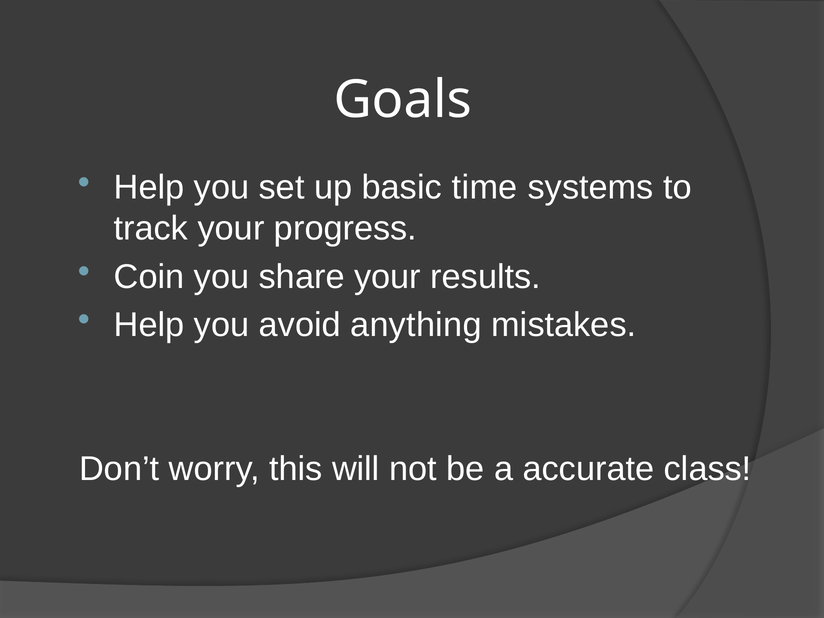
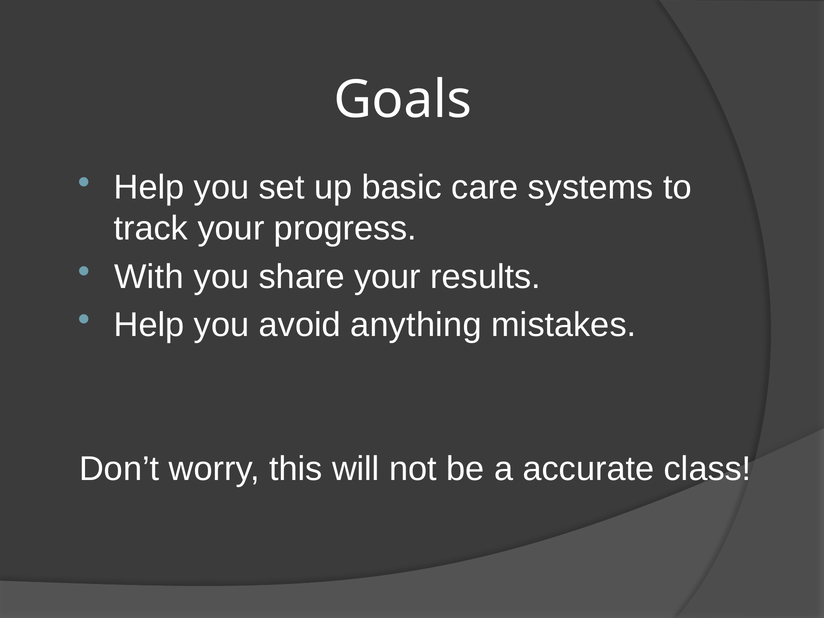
time: time -> care
Coin: Coin -> With
